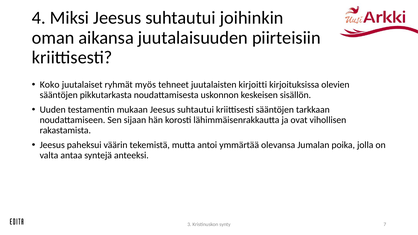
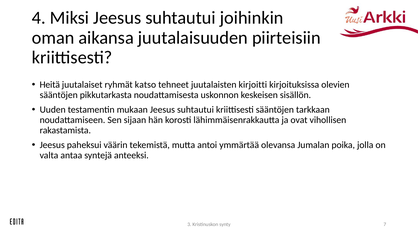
Koko: Koko -> Heitä
myös: myös -> katso
